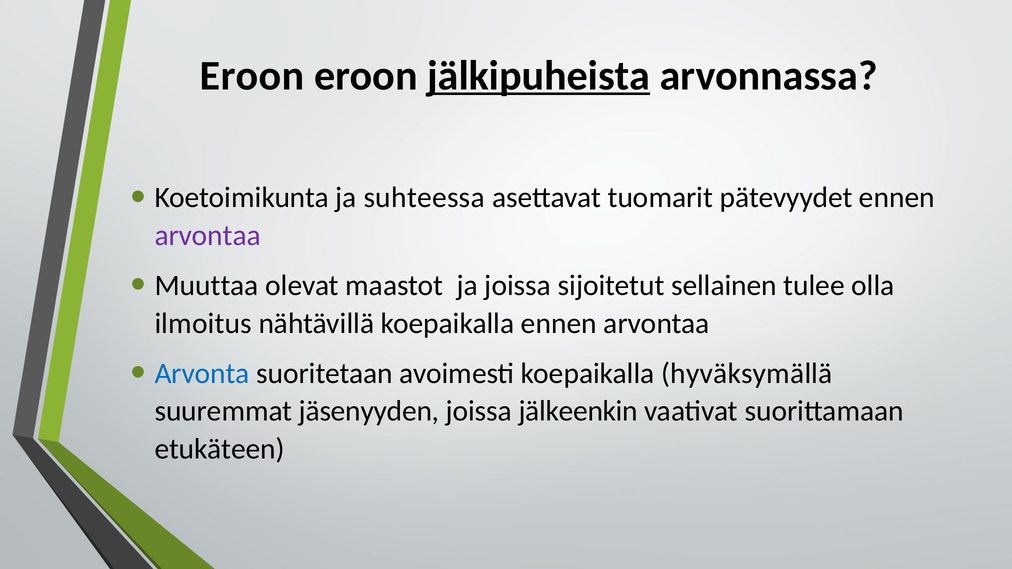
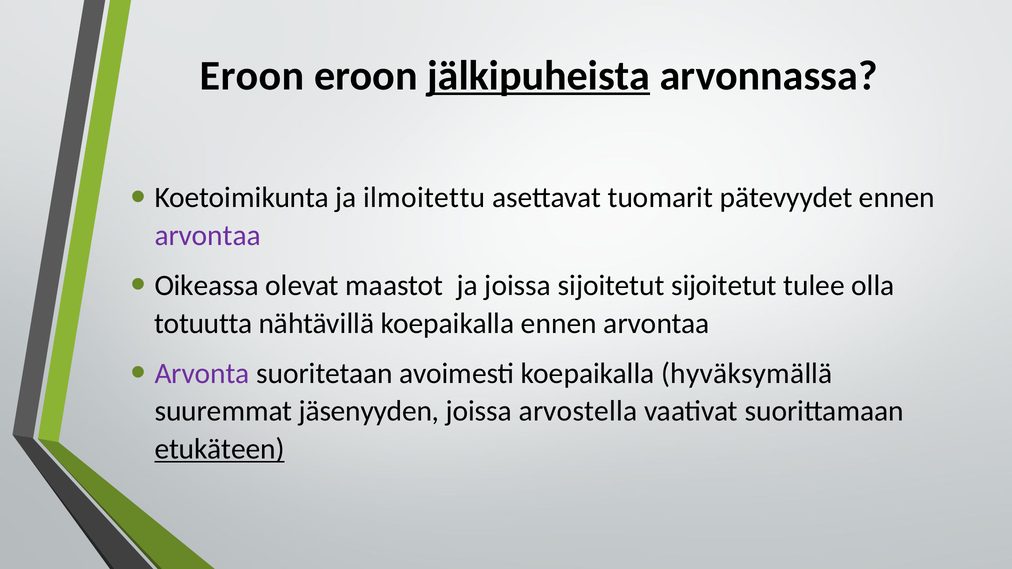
suhteessa: suhteessa -> ilmoitettu
Muuttaa: Muuttaa -> Oikeassa
sijoitetut sellainen: sellainen -> sijoitetut
ilmoitus: ilmoitus -> totuutta
Arvonta colour: blue -> purple
jälkeenkin: jälkeenkin -> arvostella
etukäteen underline: none -> present
